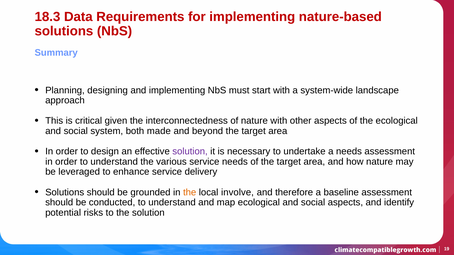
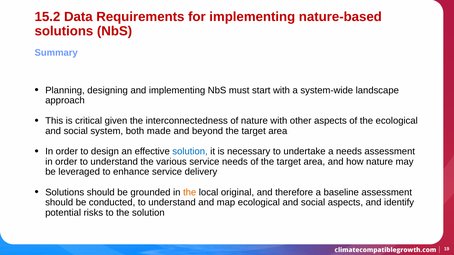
18.3: 18.3 -> 15.2
solution at (190, 152) colour: purple -> blue
involve: involve -> original
